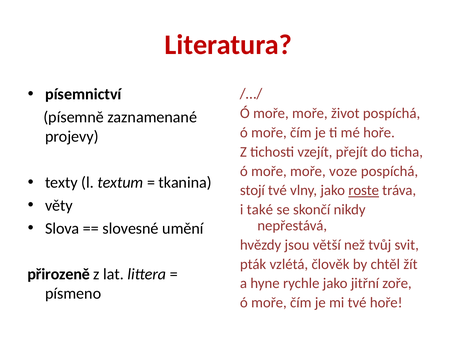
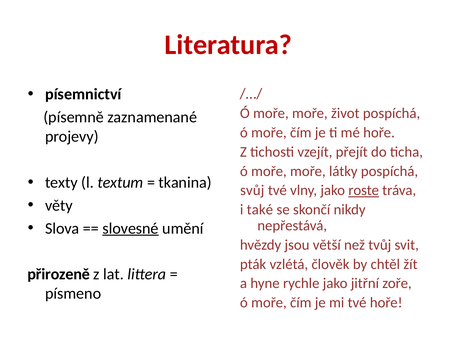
voze: voze -> látky
stojí: stojí -> svůj
slovesné underline: none -> present
